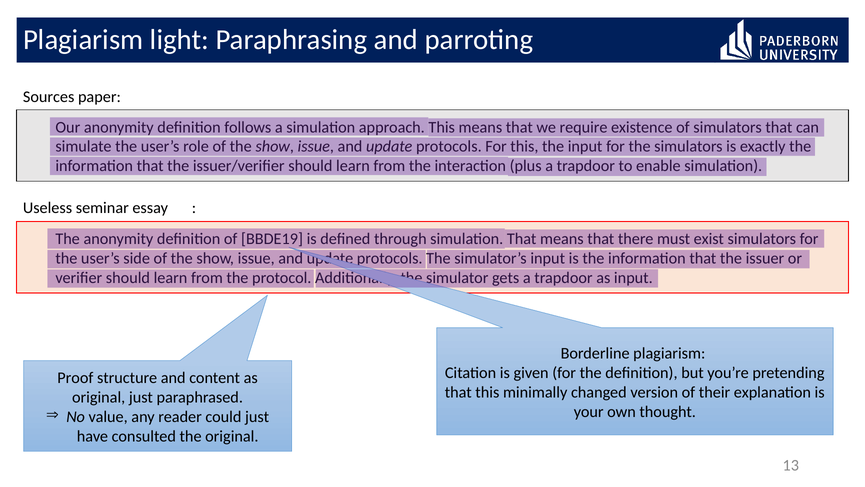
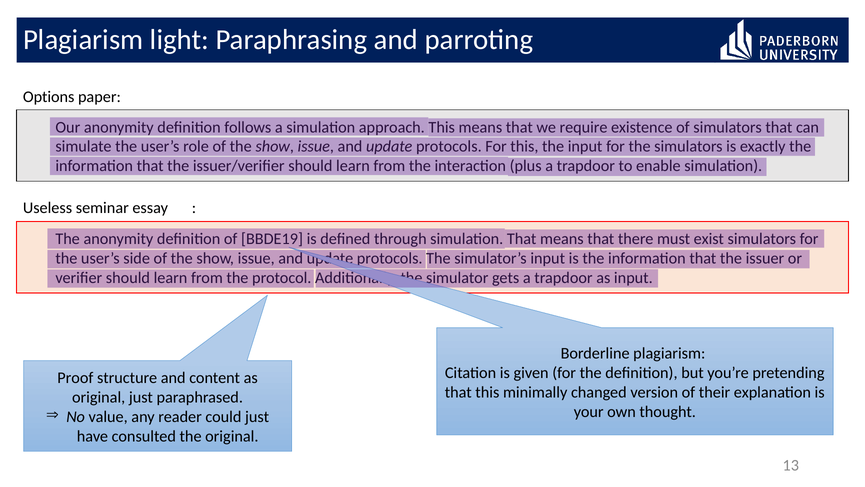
Sources: Sources -> Options
